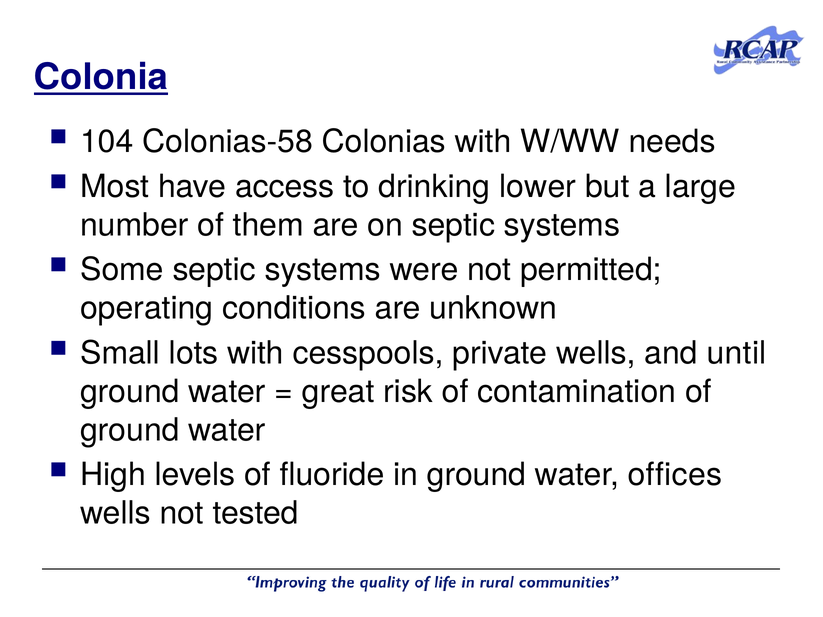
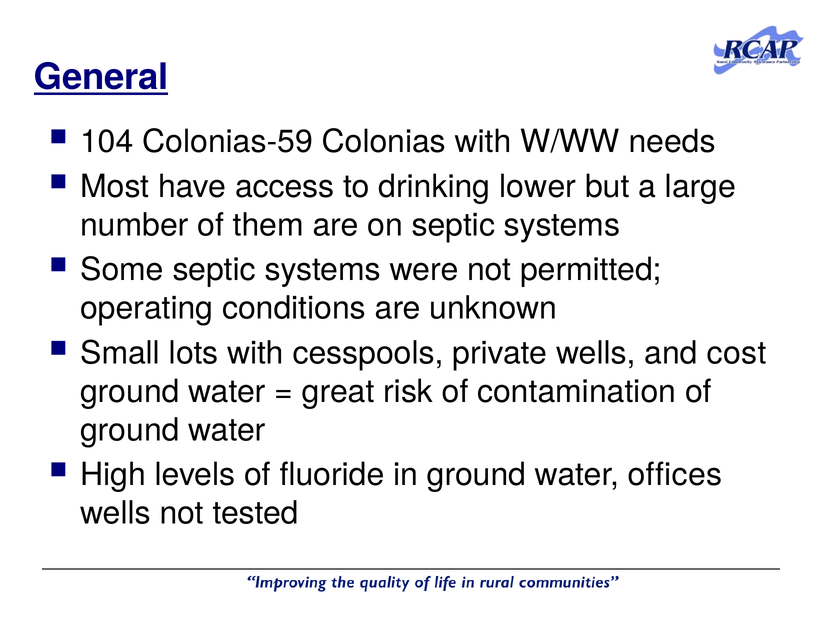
Colonia: Colonia -> General
Colonias-58: Colonias-58 -> Colonias-59
until: until -> cost
